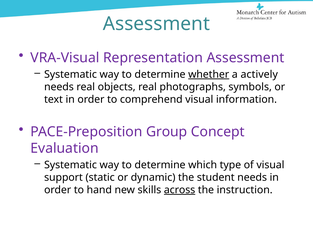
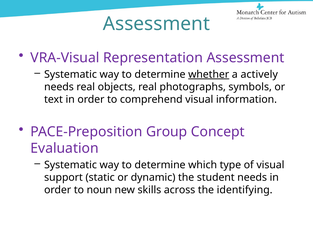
hand: hand -> noun
across underline: present -> none
instruction: instruction -> identifying
